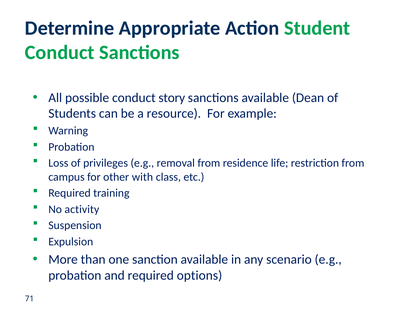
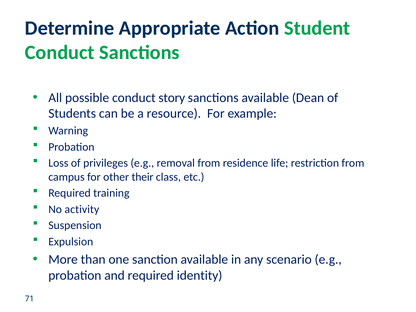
with: with -> their
options: options -> identity
